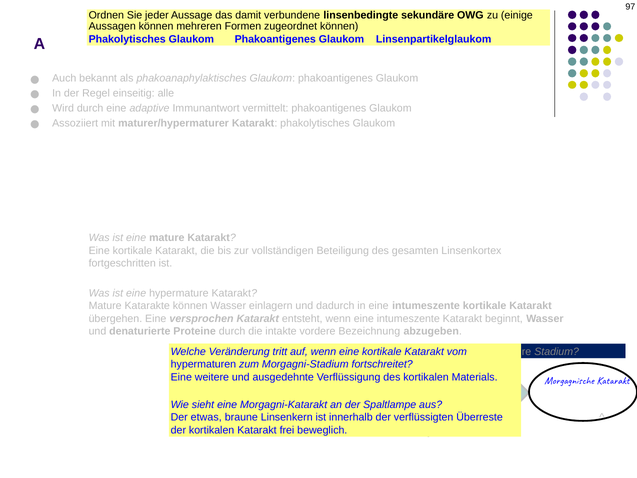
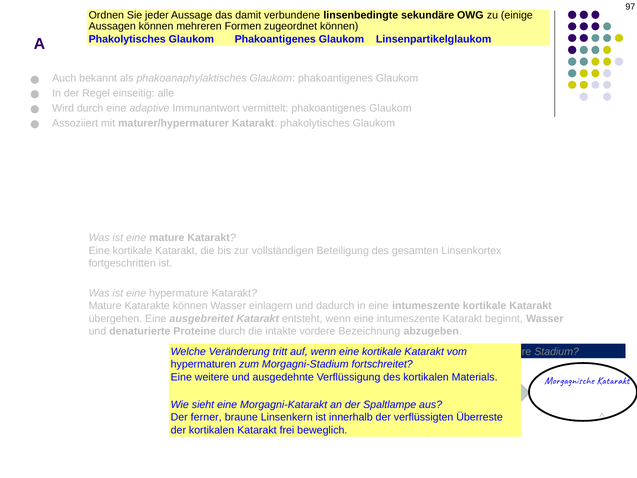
versprochen: versprochen -> ausgebreitet
etwas: etwas -> ferner
